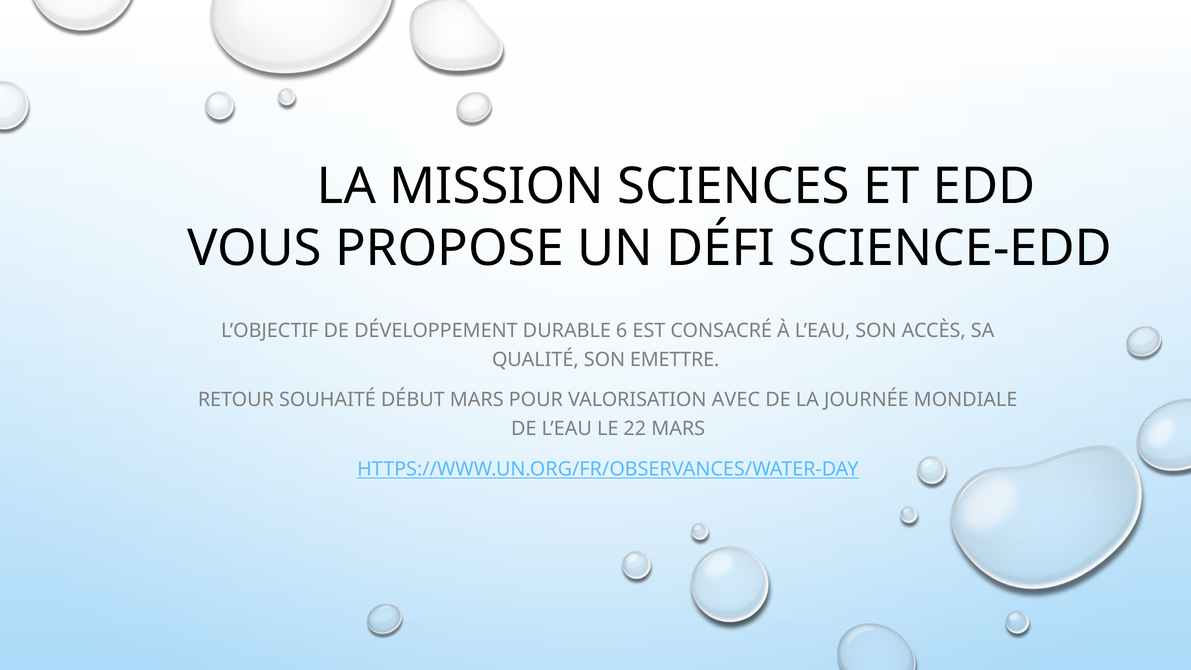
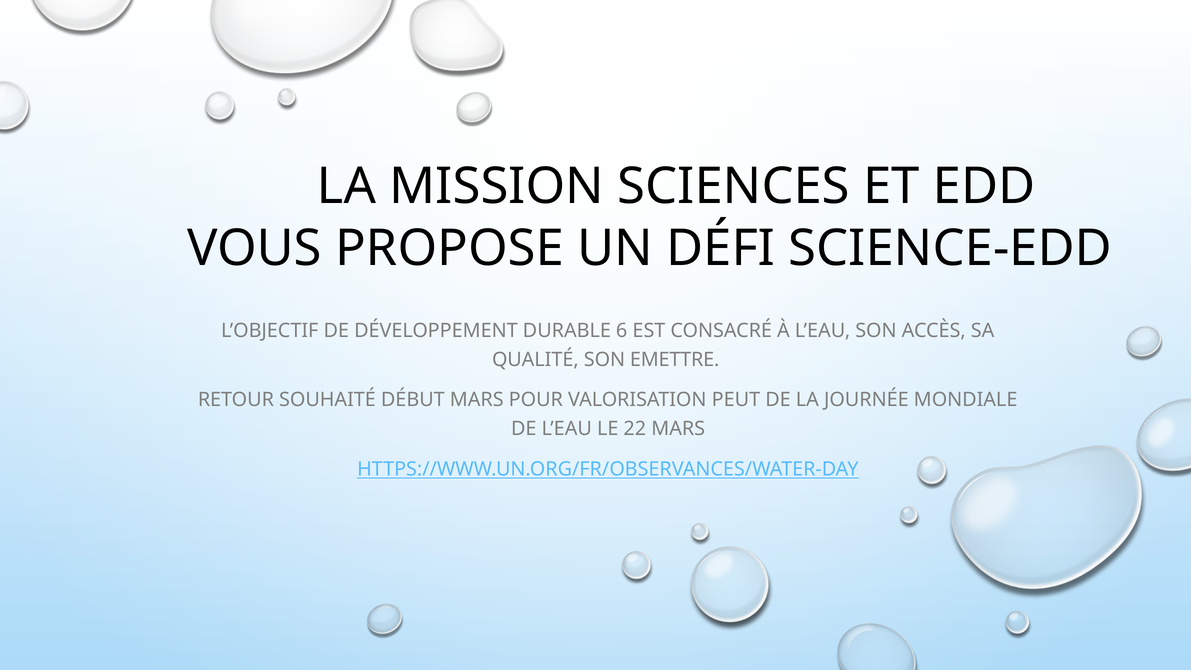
AVEC: AVEC -> PEUT
